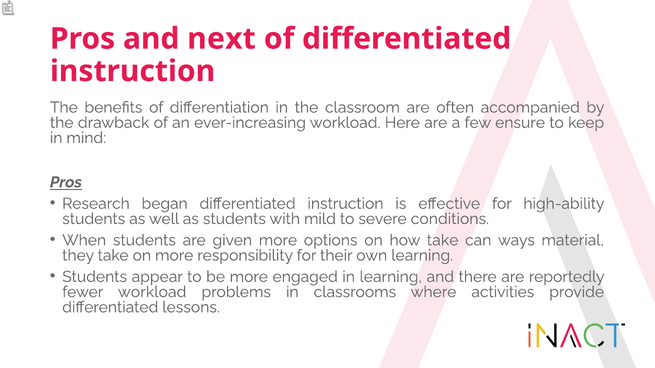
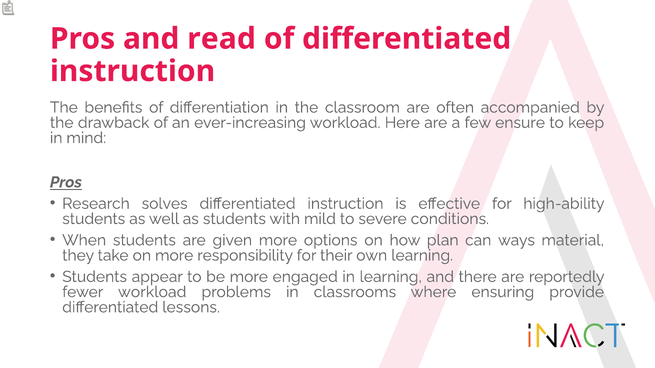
next: next -> read
began: began -> solves
how take: take -> plan
activities: activities -> ensuring
